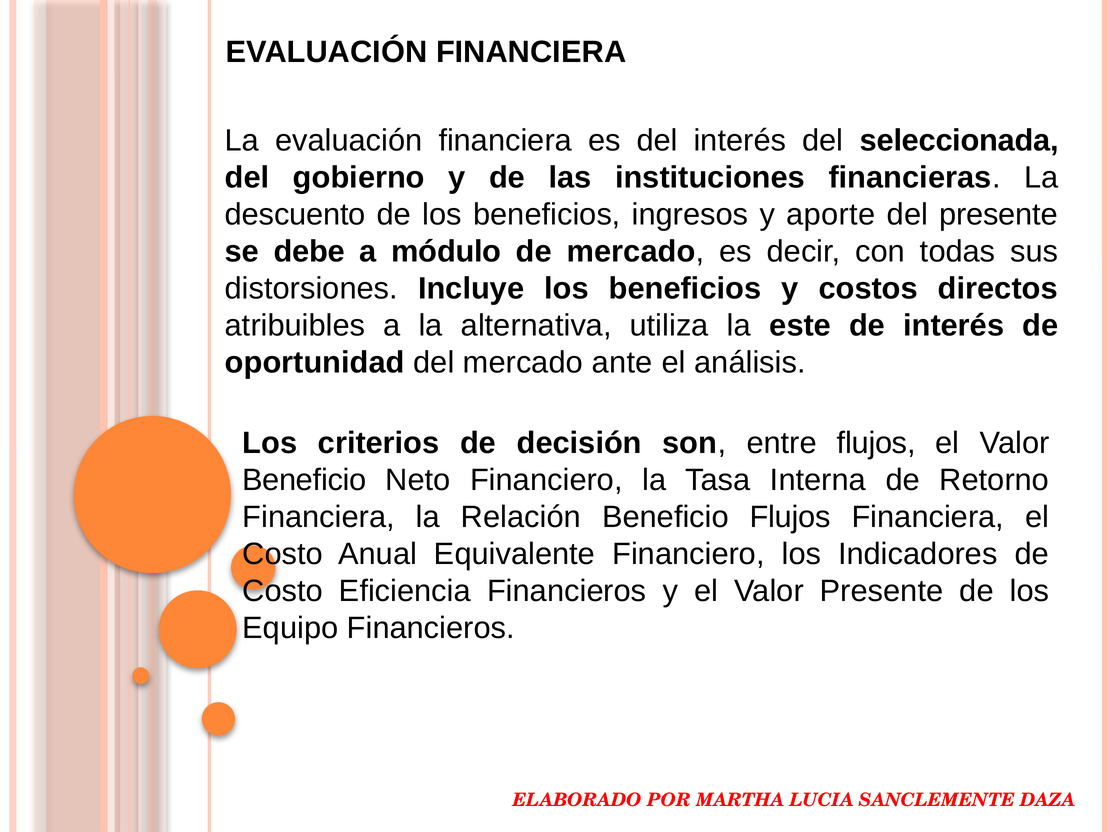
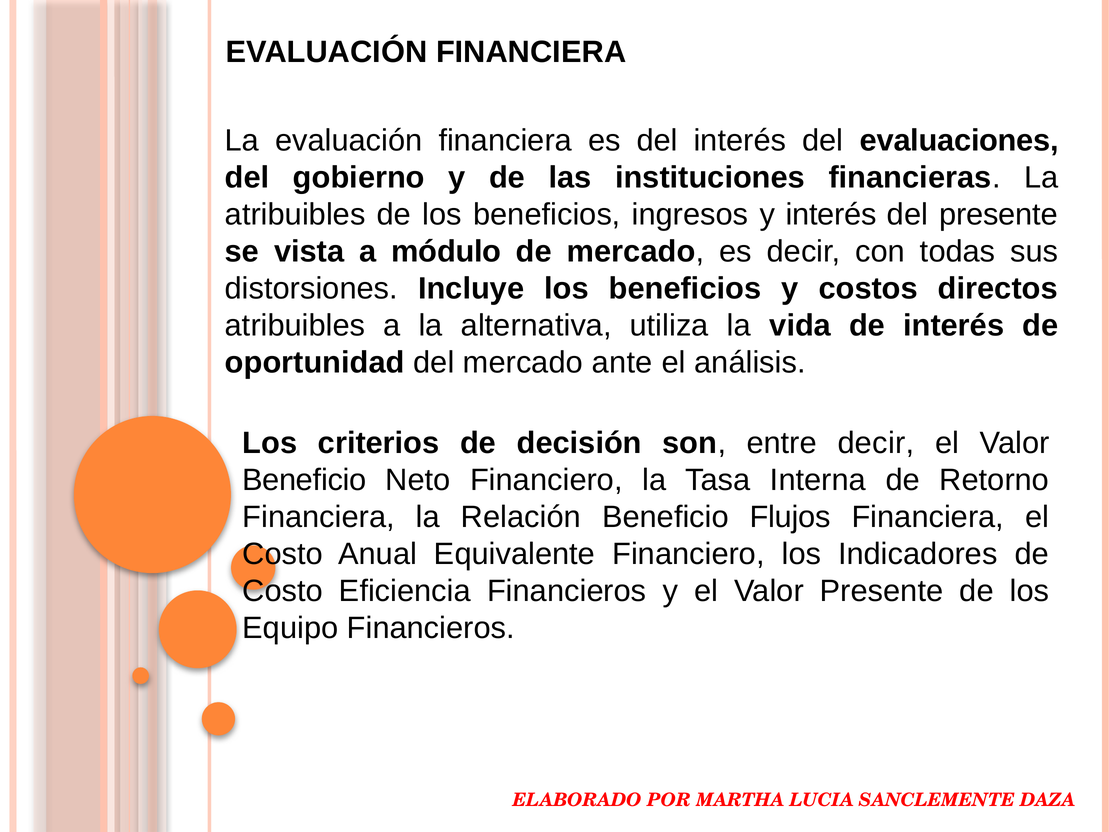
seleccionada: seleccionada -> evaluaciones
descuento at (295, 215): descuento -> atribuibles
y aporte: aporte -> interés
debe: debe -> vista
este: este -> vida
entre flujos: flujos -> decir
